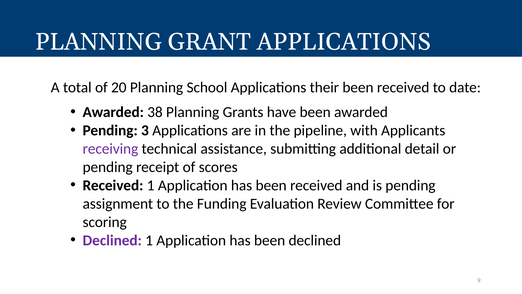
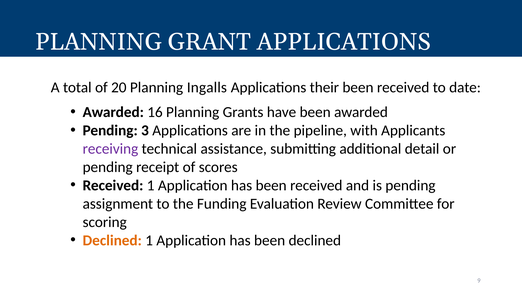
School: School -> Ingalls
38: 38 -> 16
Declined at (112, 240) colour: purple -> orange
